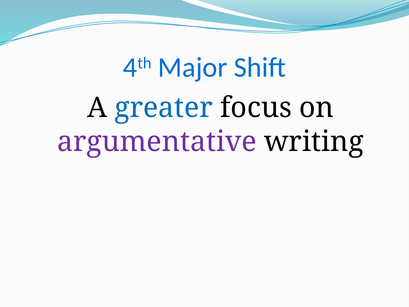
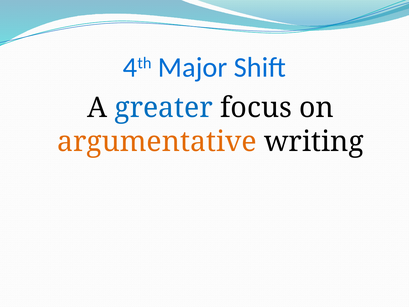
argumentative colour: purple -> orange
